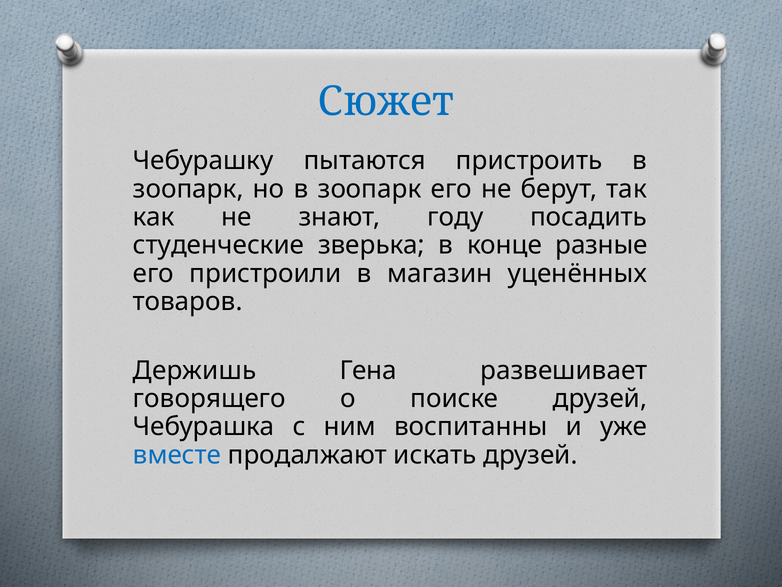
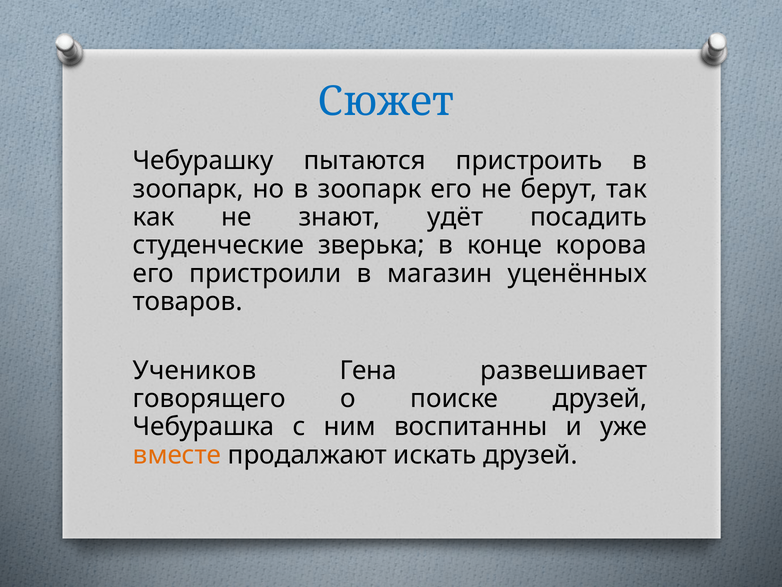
году: году -> удёт
разные: разные -> корова
Держишь: Держишь -> Учеников
вместе colour: blue -> orange
